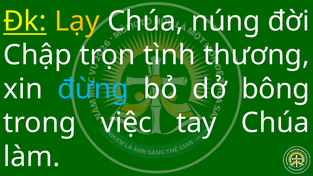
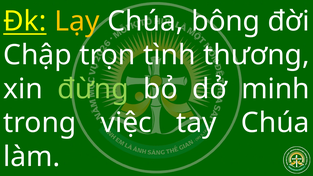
núng: núng -> bông
đừng colour: light blue -> light green
bông: bông -> minh
